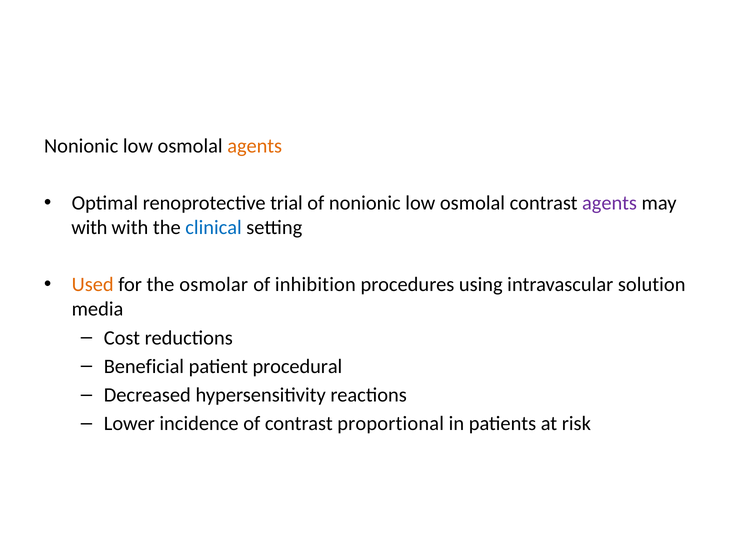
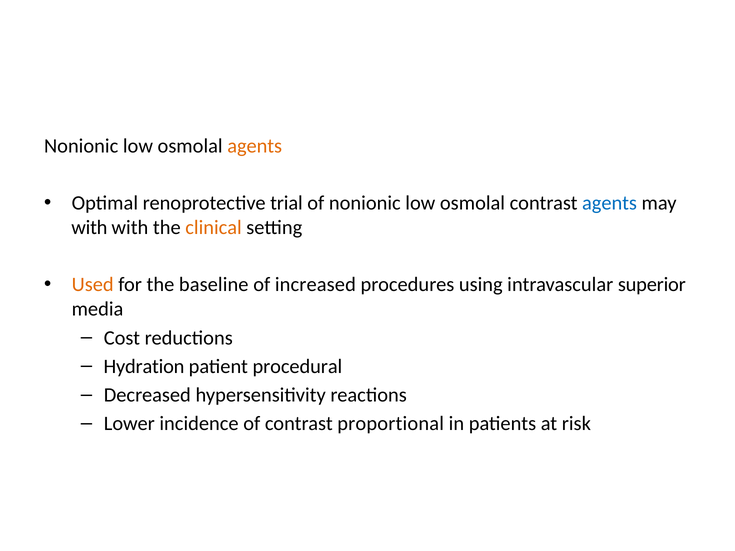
agents at (610, 203) colour: purple -> blue
clinical colour: blue -> orange
osmolar: osmolar -> baseline
inhibition: inhibition -> increased
solution: solution -> superior
Beneficial: Beneficial -> Hydration
